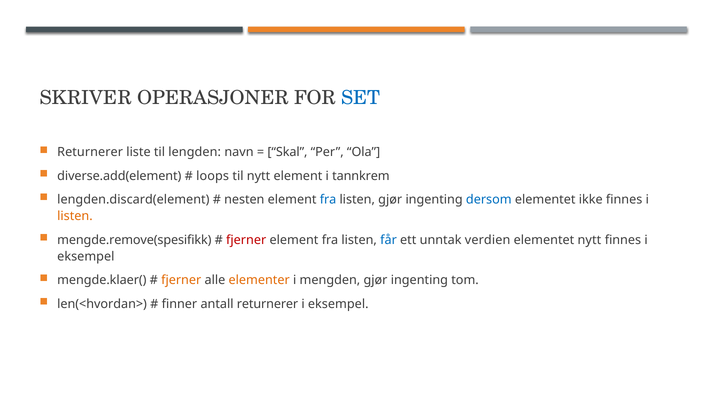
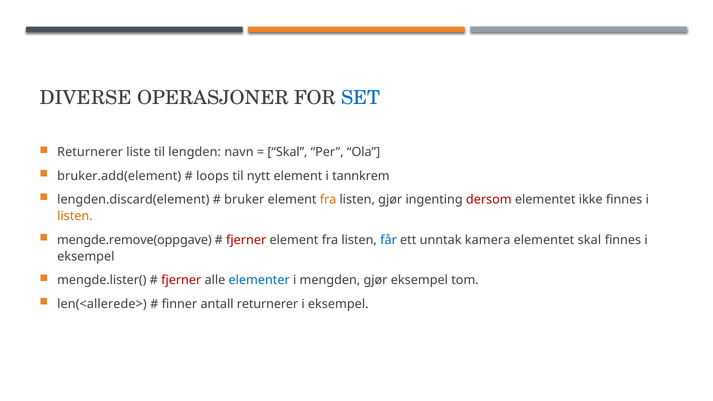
SKRIVER: SKRIVER -> DIVERSE
diverse.add(element: diverse.add(element -> bruker.add(element
nesten: nesten -> bruker
fra at (328, 200) colour: blue -> orange
dersom colour: blue -> red
mengde.remove(spesifikk: mengde.remove(spesifikk -> mengde.remove(oppgave
verdien: verdien -> kamera
elementet nytt: nytt -> skal
mengde.klaer(: mengde.klaer( -> mengde.lister(
fjerner at (181, 280) colour: orange -> red
elementer colour: orange -> blue
mengden gjør ingenting: ingenting -> eksempel
len(<hvordan>: len(<hvordan> -> len(<allerede>
